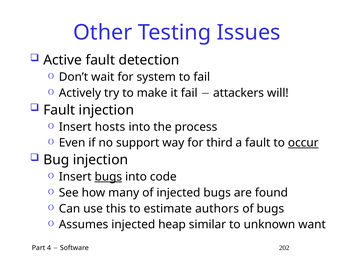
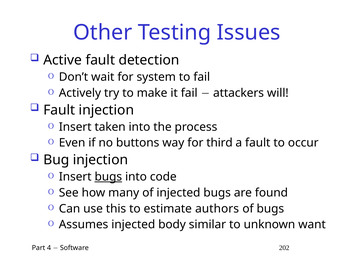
hosts: hosts -> taken
support: support -> buttons
occur underline: present -> none
heap: heap -> body
